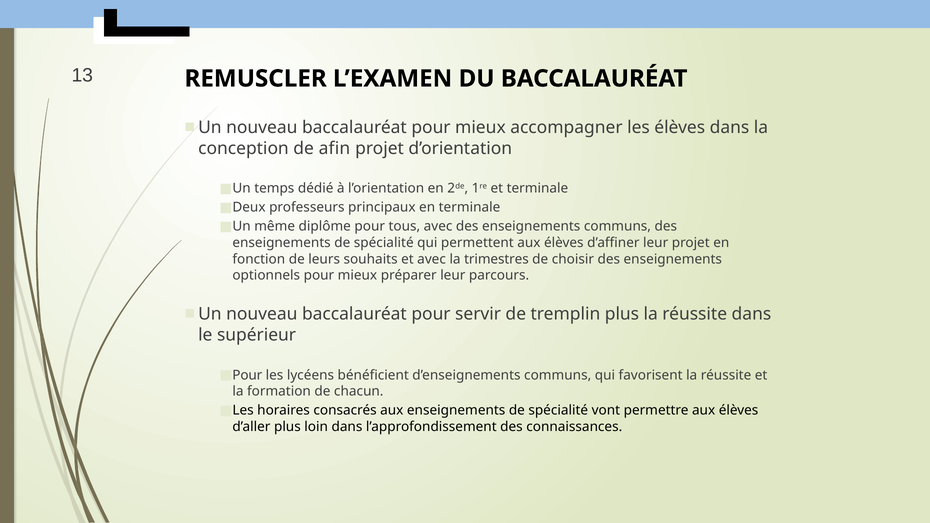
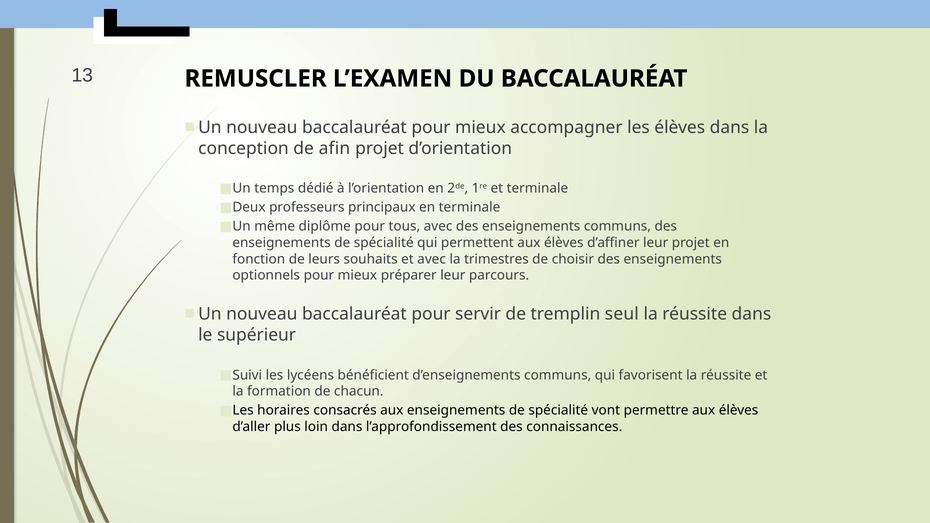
tremplin plus: plus -> seul
Pour at (247, 375): Pour -> Suivi
